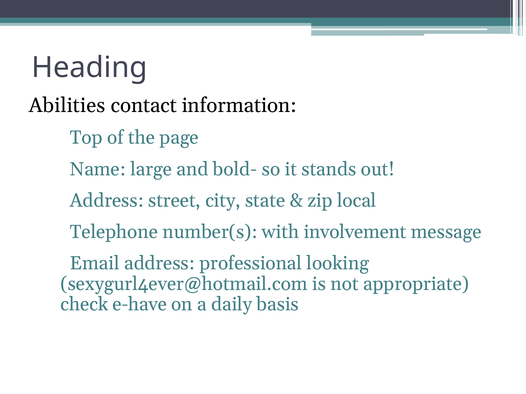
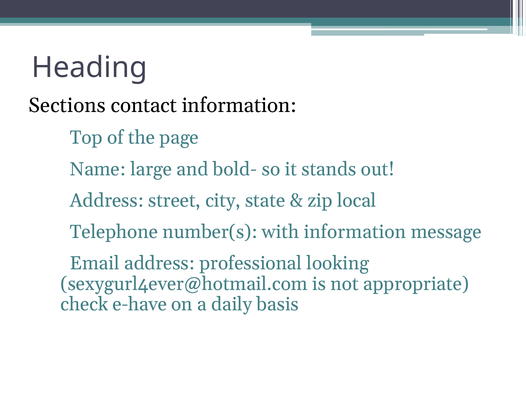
Abilities: Abilities -> Sections
with involvement: involvement -> information
